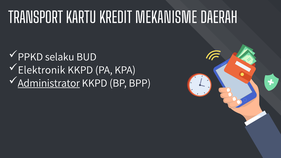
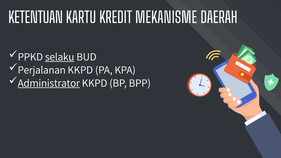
TRANSPORT: TRANSPORT -> KETENTUAN
selaku underline: none -> present
Elektronik: Elektronik -> Perjalanan
